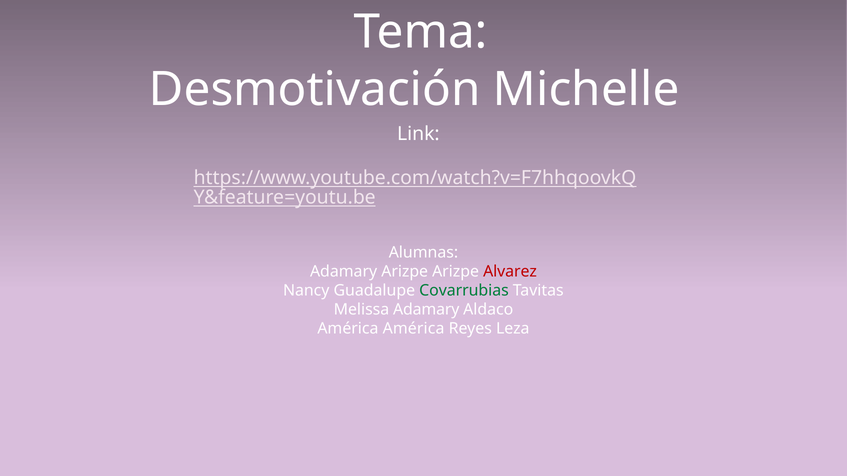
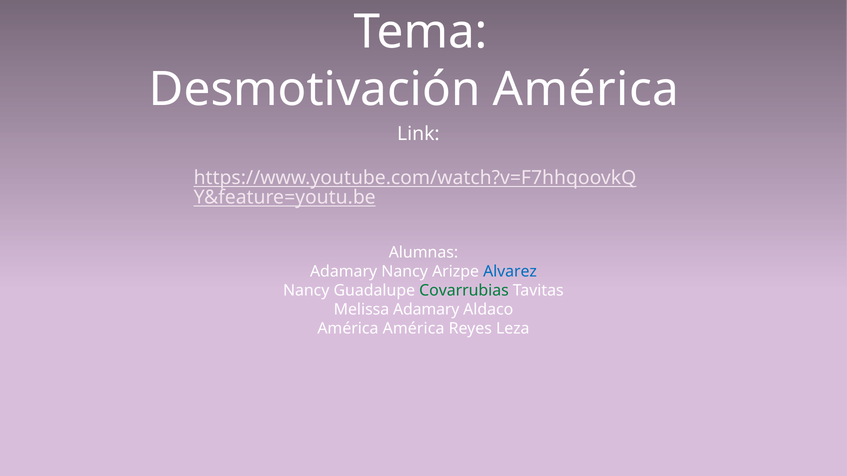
Desmotivación Michelle: Michelle -> América
Adamary Arizpe: Arizpe -> Nancy
Alvarez colour: red -> blue
